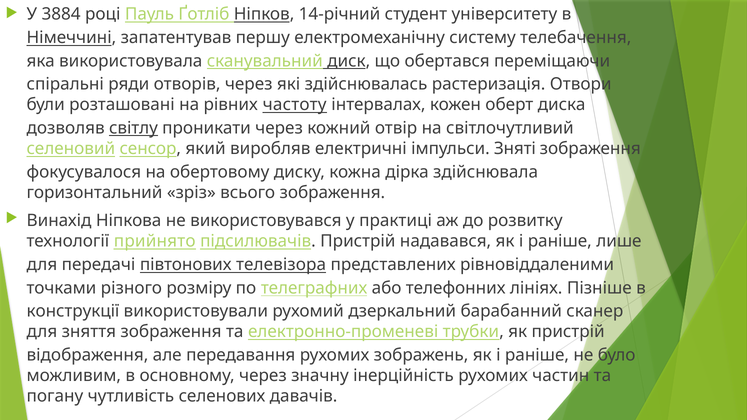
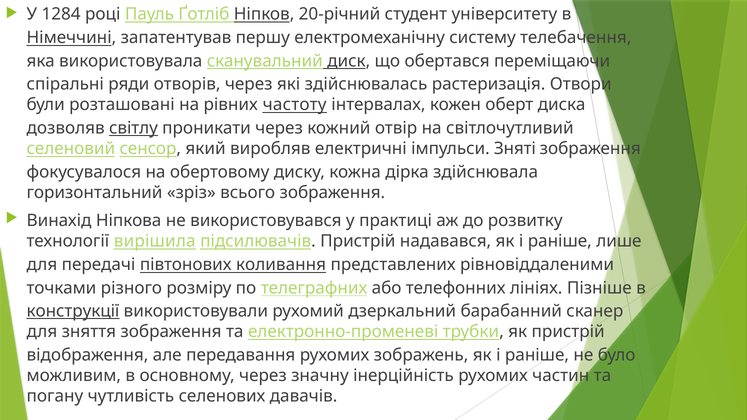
3884: 3884 -> 1284
14-річний: 14-річний -> 20-річний
прийнято: прийнято -> вирішила
телевізора: телевізора -> коливання
конструкції underline: none -> present
